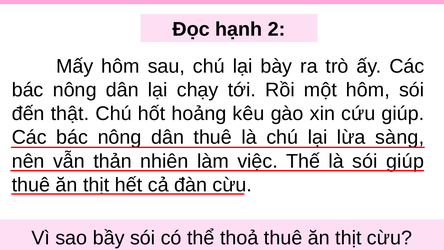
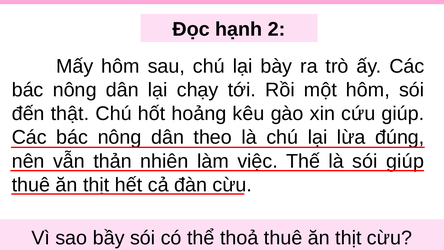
dân thuê: thuê -> theo
sàng: sàng -> đúng
